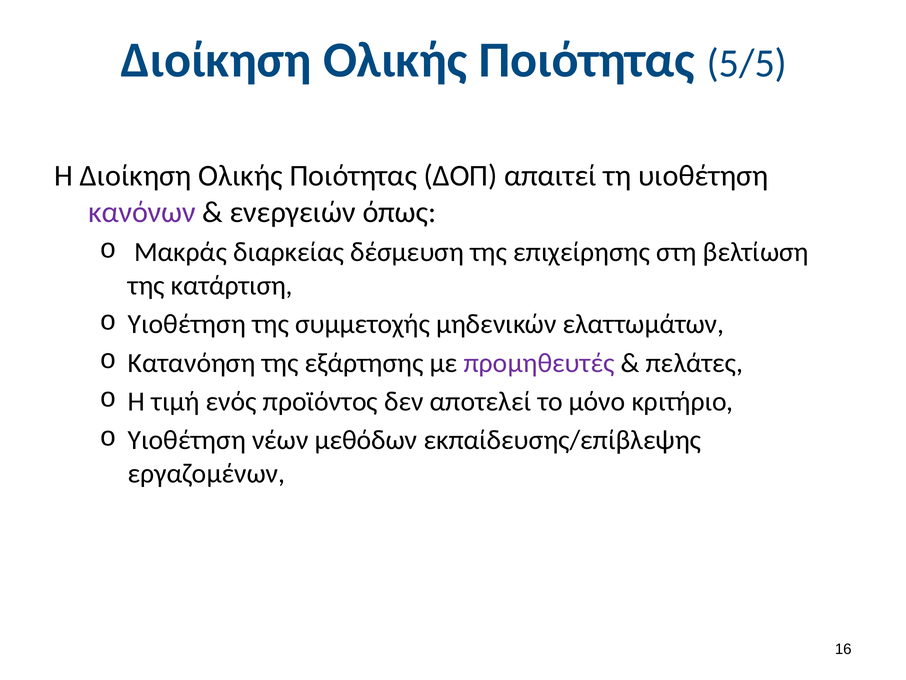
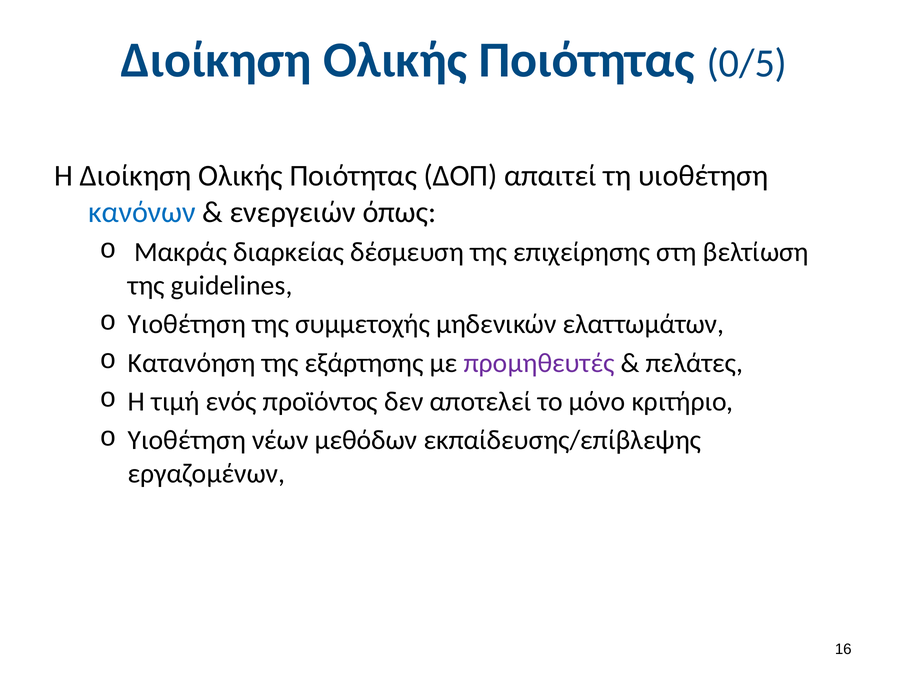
5/5: 5/5 -> 0/5
κανόνων colour: purple -> blue
κατάρτιση: κατάρτιση -> guidelines
